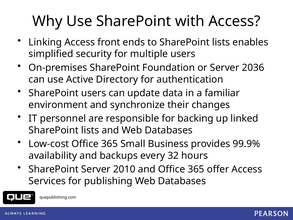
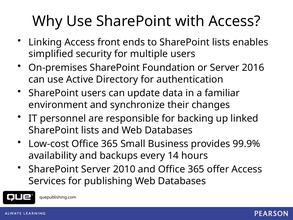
2036: 2036 -> 2016
32: 32 -> 14
